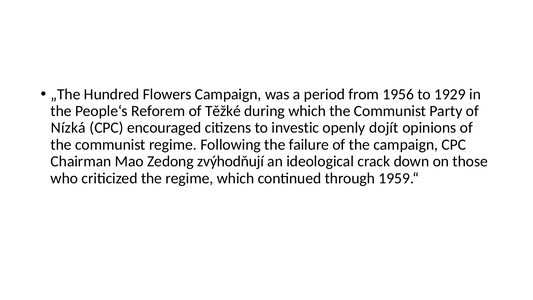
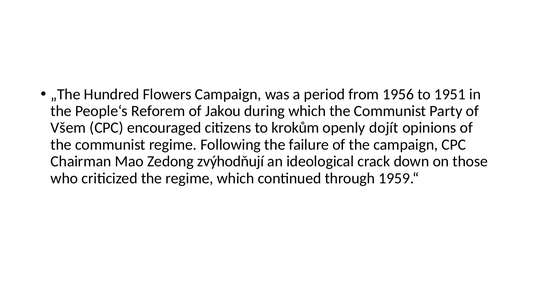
1929: 1929 -> 1951
Těžké: Těžké -> Jakou
Nízká: Nízká -> Všem
investic: investic -> krokům
